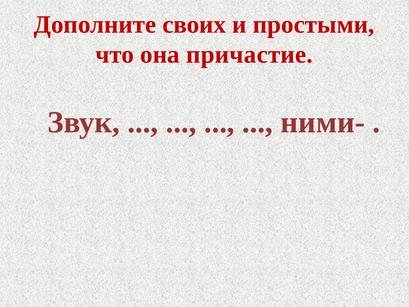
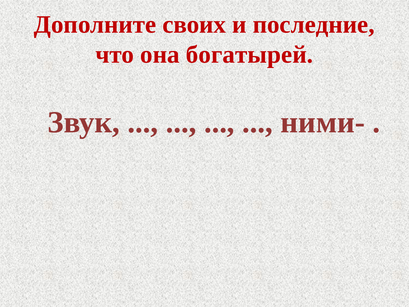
простыми: простыми -> последние
причастие: причастие -> богатырей
